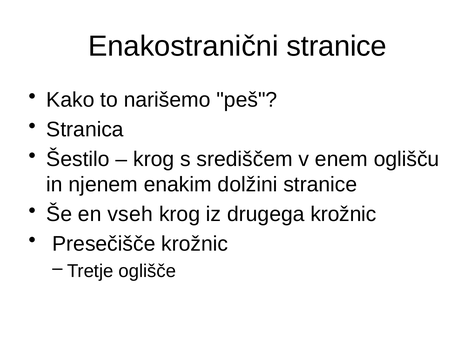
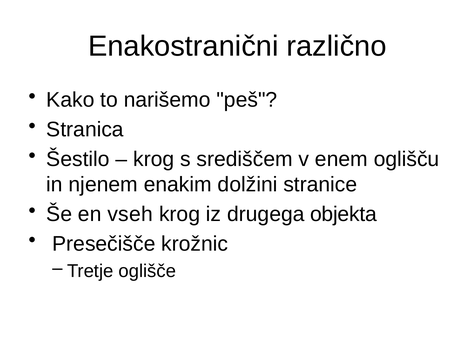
Enakostranični stranice: stranice -> različno
drugega krožnic: krožnic -> objekta
